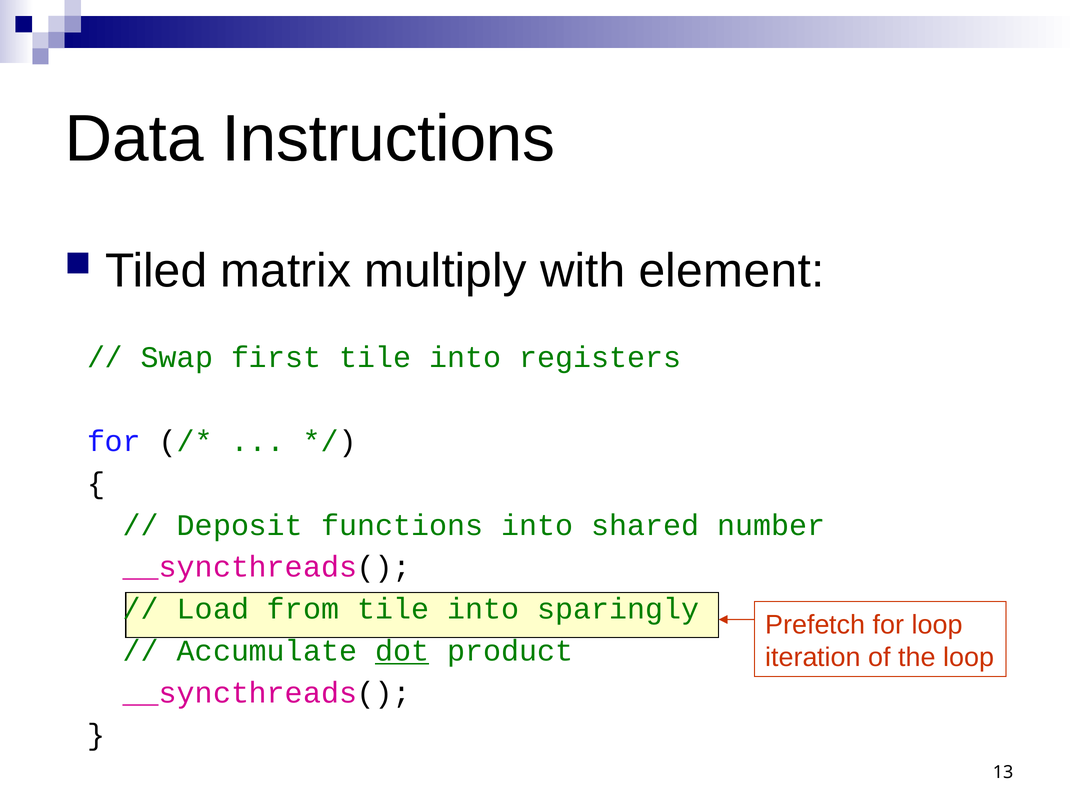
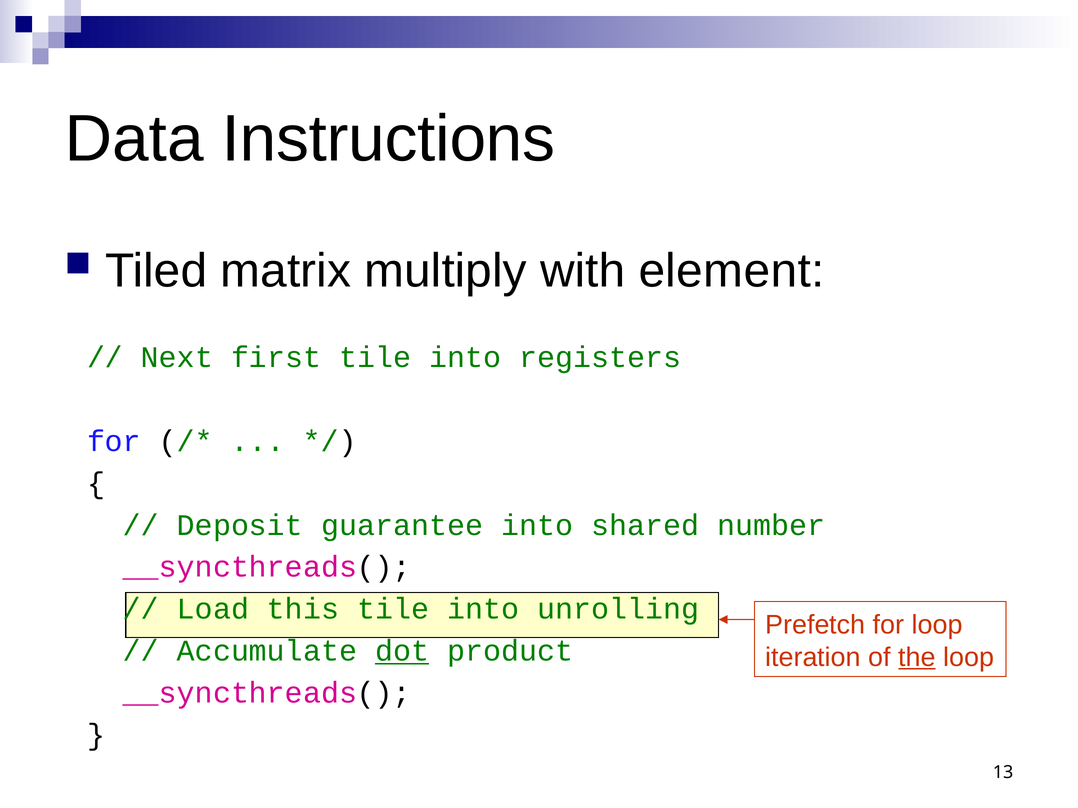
Swap: Swap -> Next
functions: functions -> guarantee
from: from -> this
sparingly: sparingly -> unrolling
the underline: none -> present
